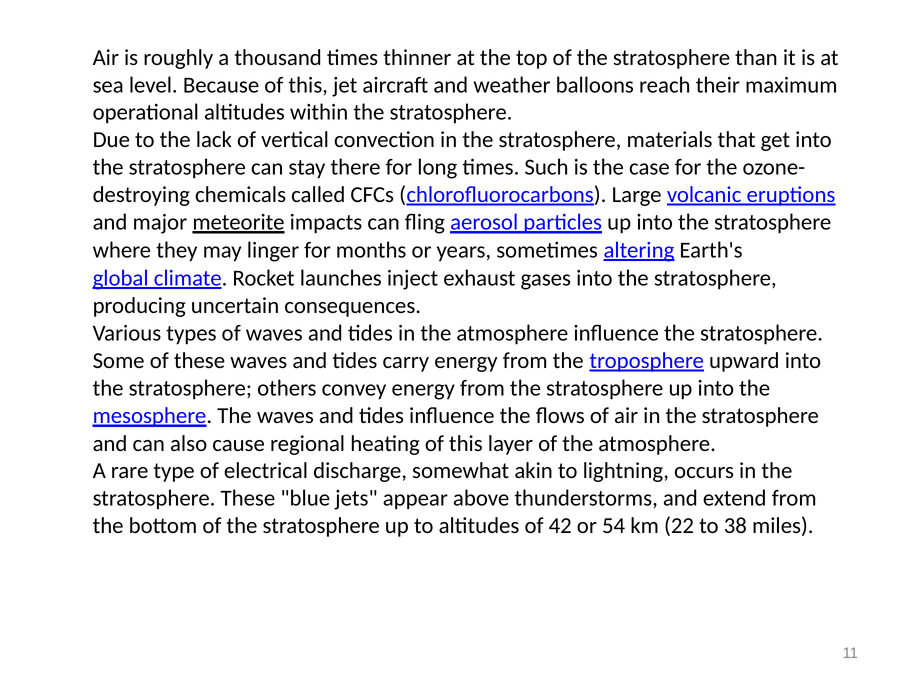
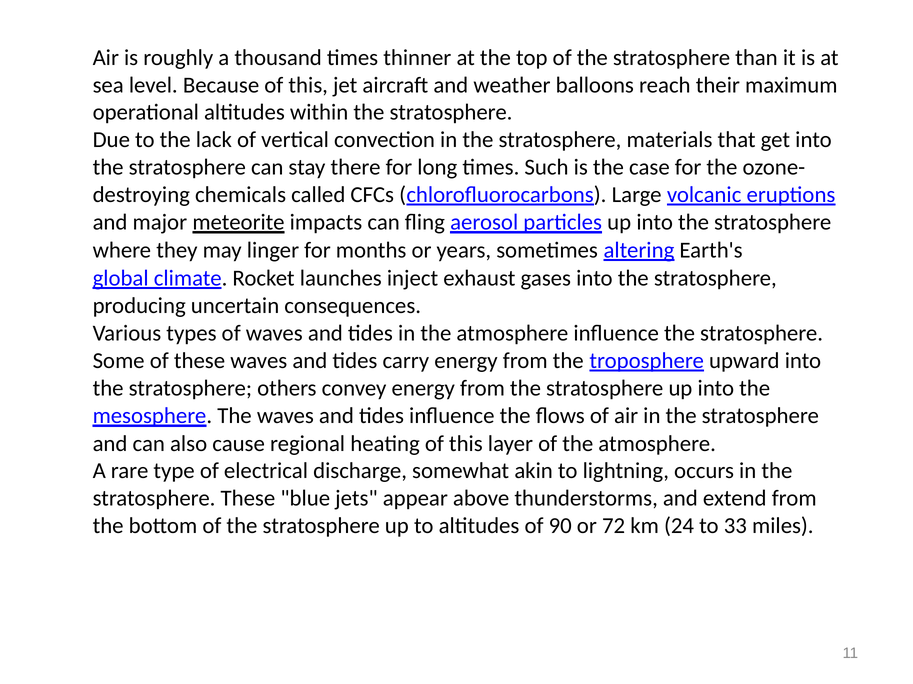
42: 42 -> 90
54: 54 -> 72
22: 22 -> 24
38: 38 -> 33
